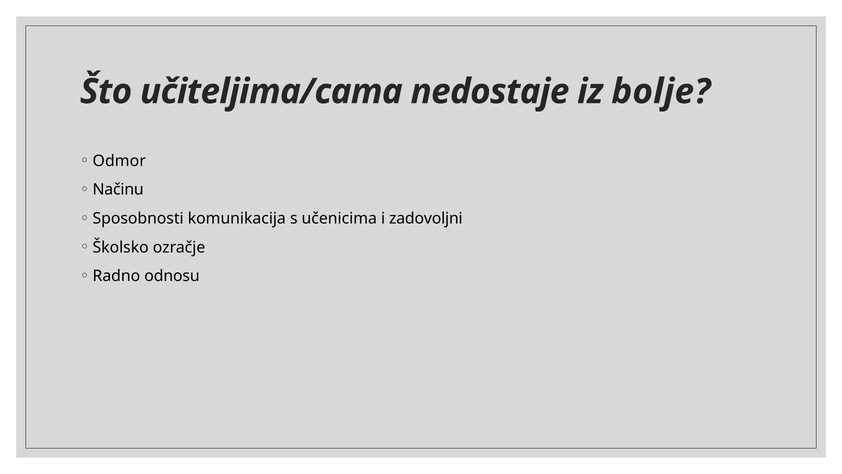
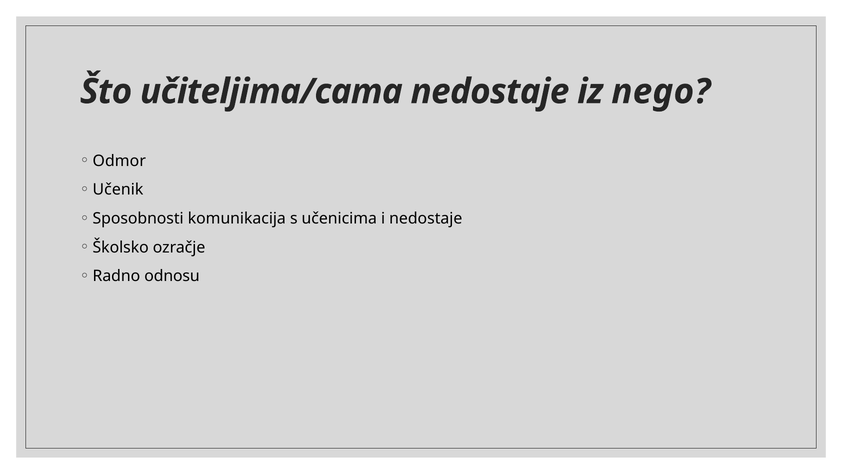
bolje: bolje -> nego
Načinu: Načinu -> Učenik
i zadovoljni: zadovoljni -> nedostaje
